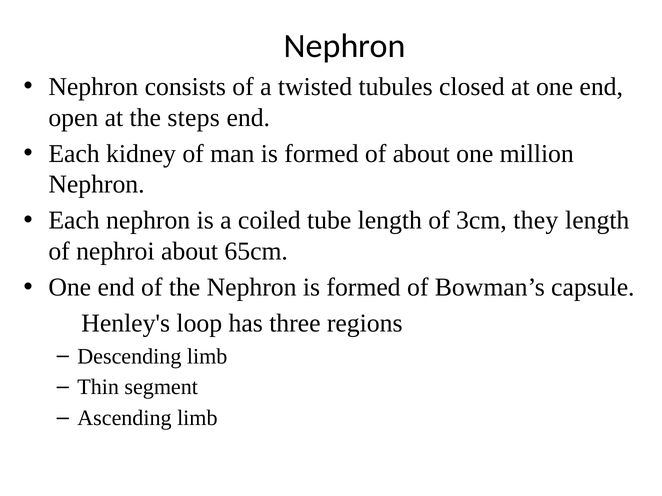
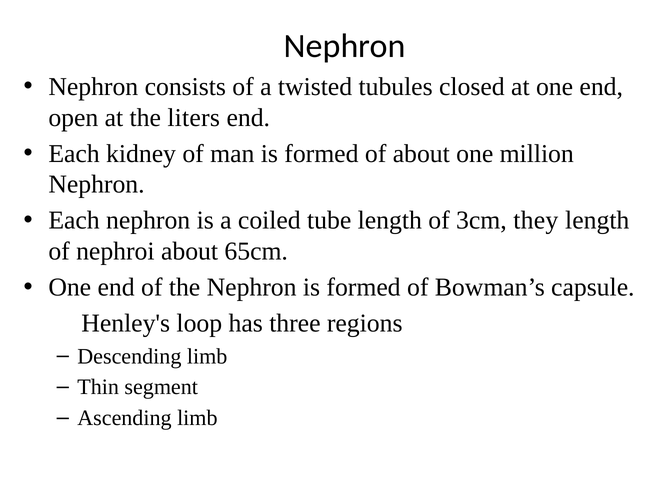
steps: steps -> liters
